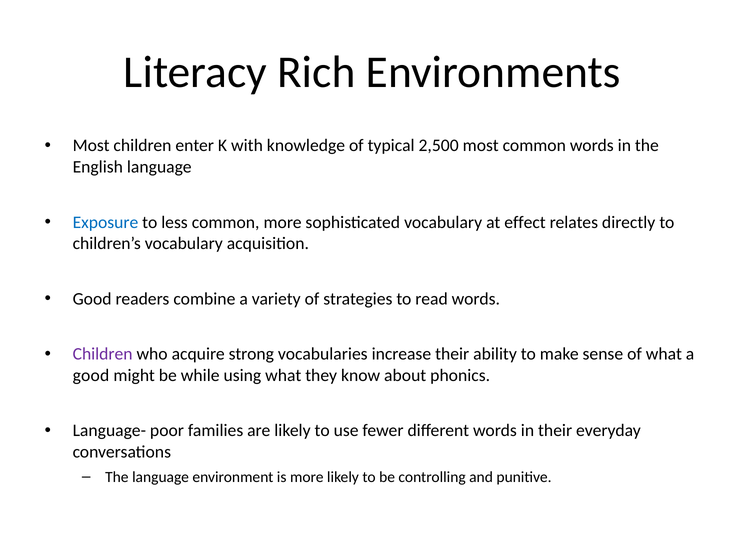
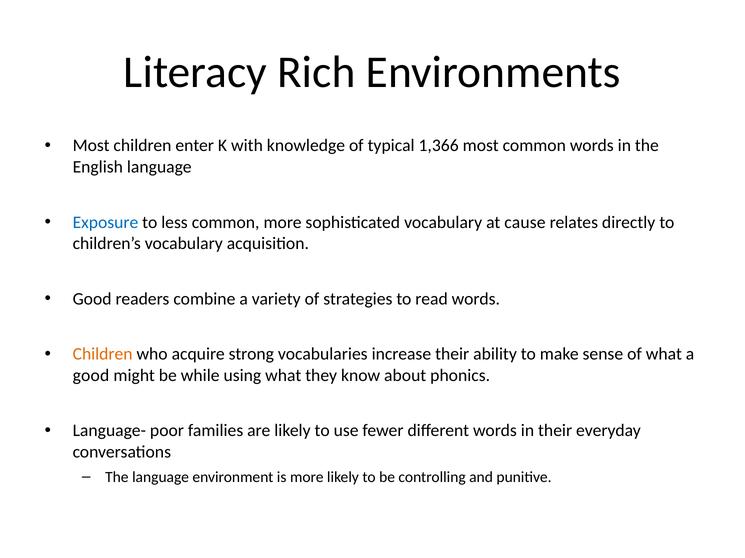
2,500: 2,500 -> 1,366
effect: effect -> cause
Children at (103, 355) colour: purple -> orange
